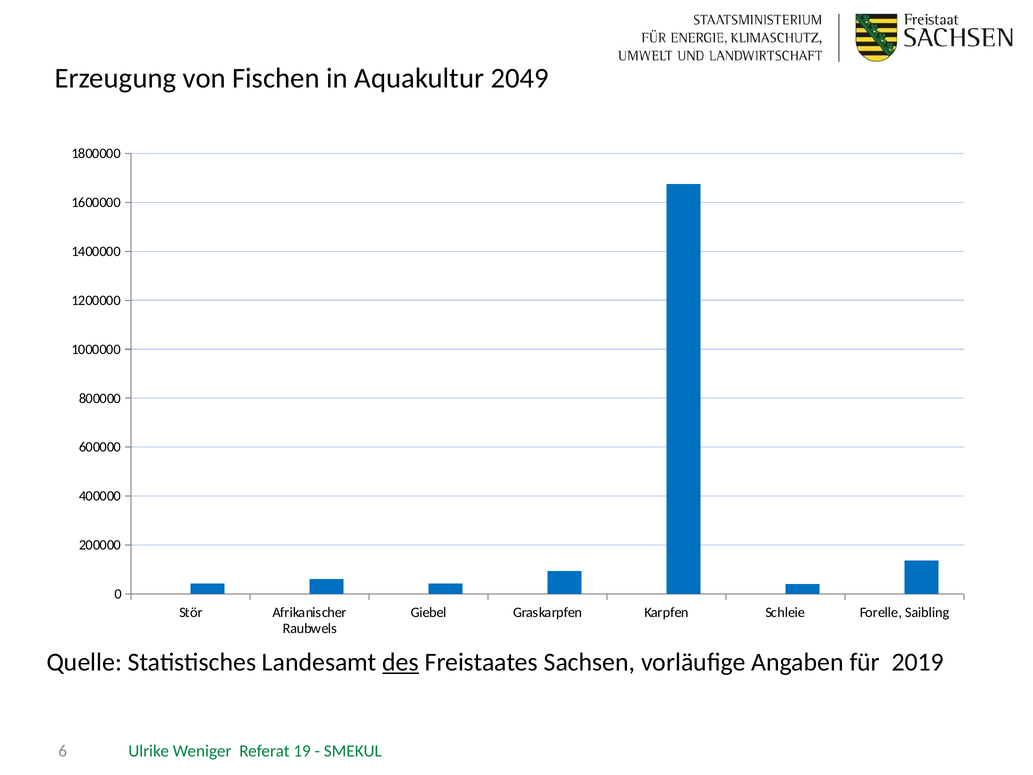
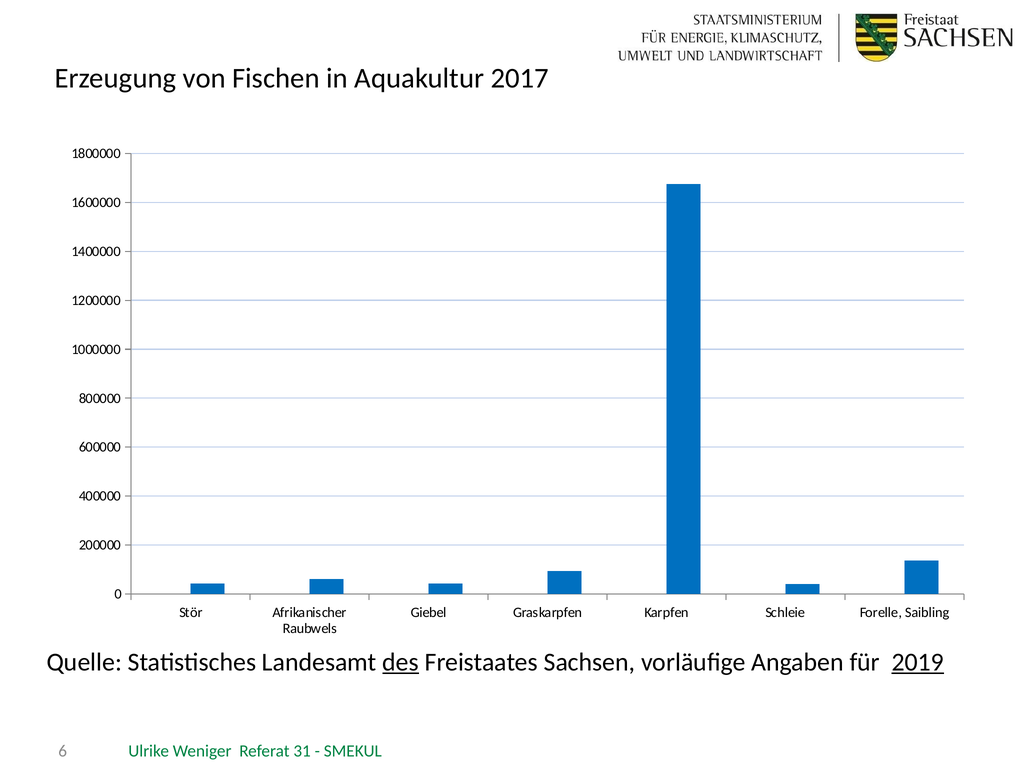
2049: 2049 -> 2017
2019 underline: none -> present
19: 19 -> 31
